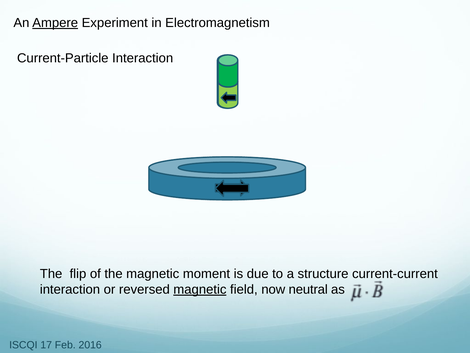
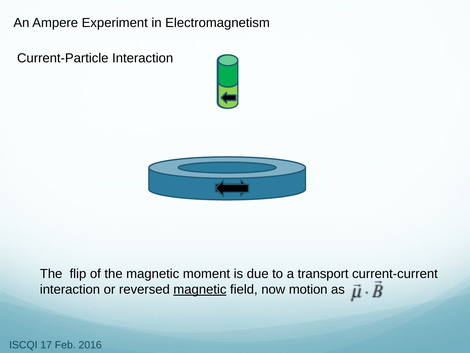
Ampere underline: present -> none
structure: structure -> transport
neutral: neutral -> motion
